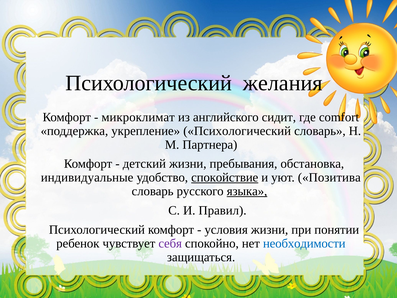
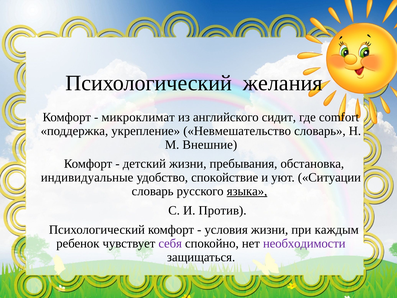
укрепление Психологический: Психологический -> Невмешательство
Партнера: Партнера -> Внешние
спокойствие underline: present -> none
Позитива: Позитива -> Ситуации
Правил: Правил -> Против
понятии: понятии -> каждым
необходимости colour: blue -> purple
